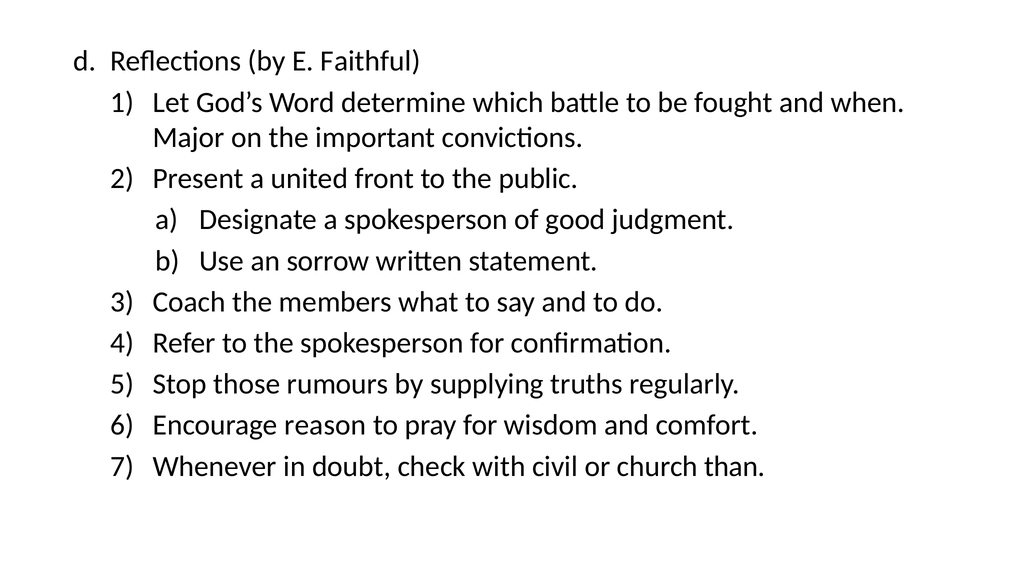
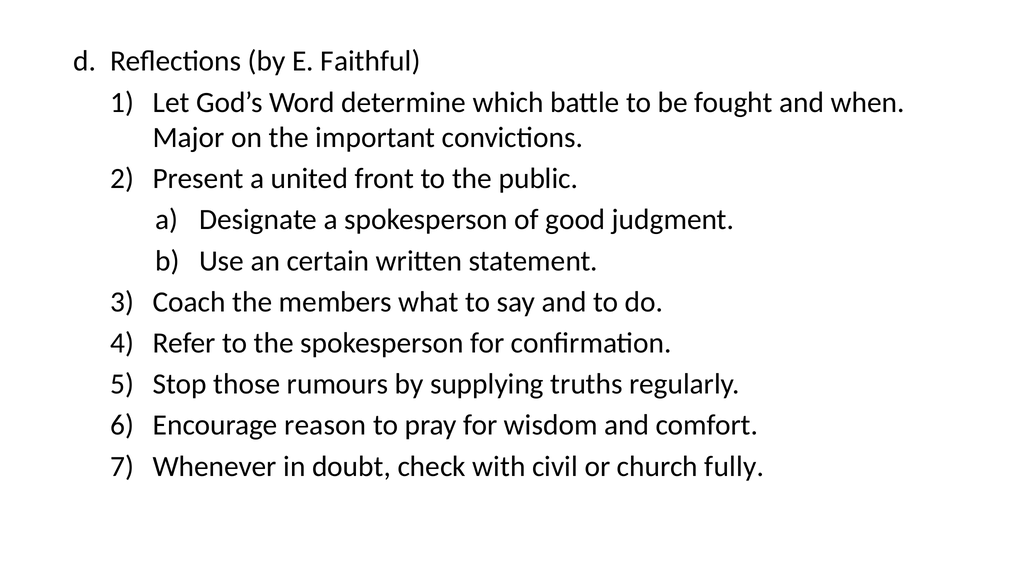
sorrow: sorrow -> certain
than: than -> fully
